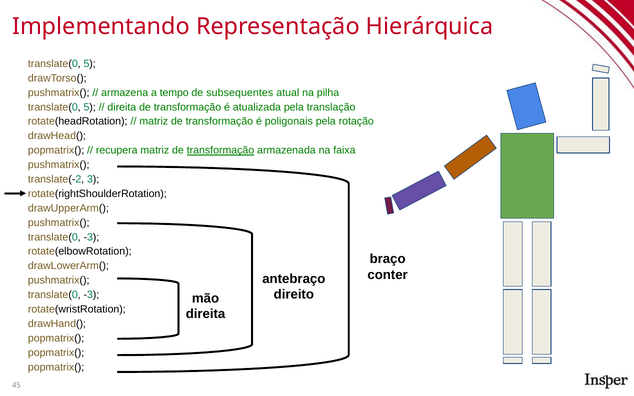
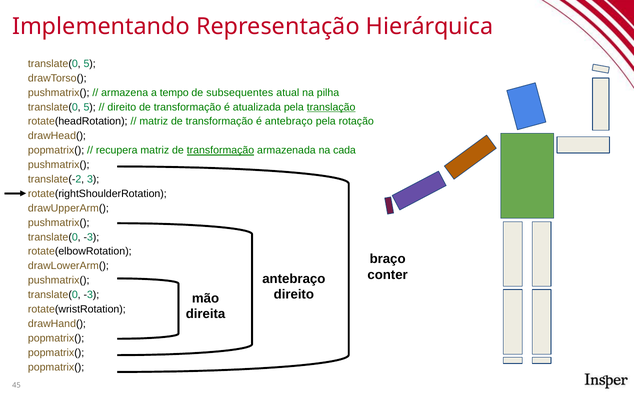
direita at (122, 107): direita -> direito
translação underline: none -> present
é poligonais: poligonais -> antebraço
faixa: faixa -> cada
